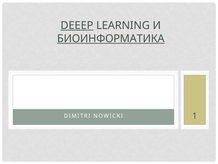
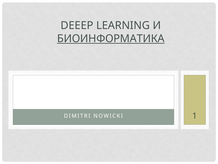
DEEEP underline: present -> none
